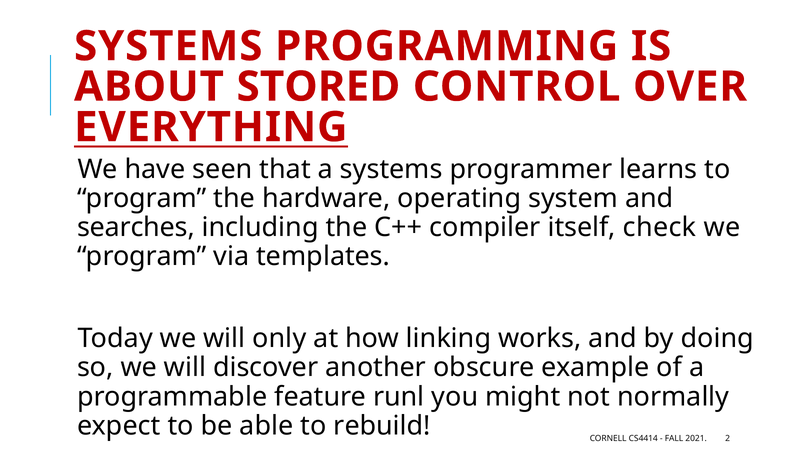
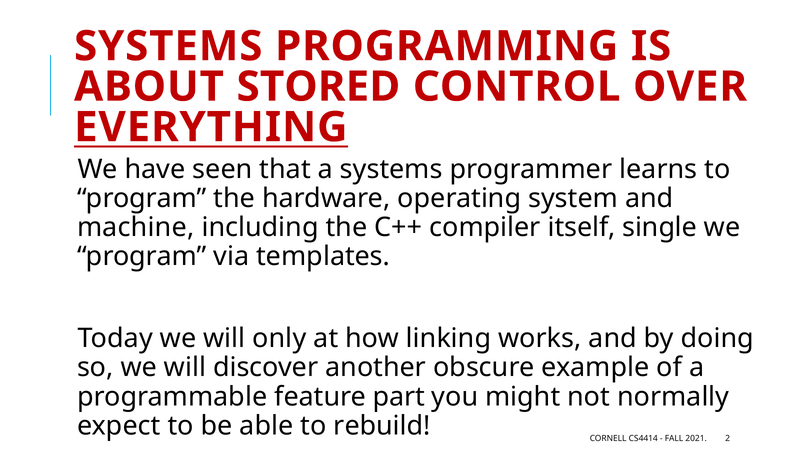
searches: searches -> machine
check: check -> single
runl: runl -> part
